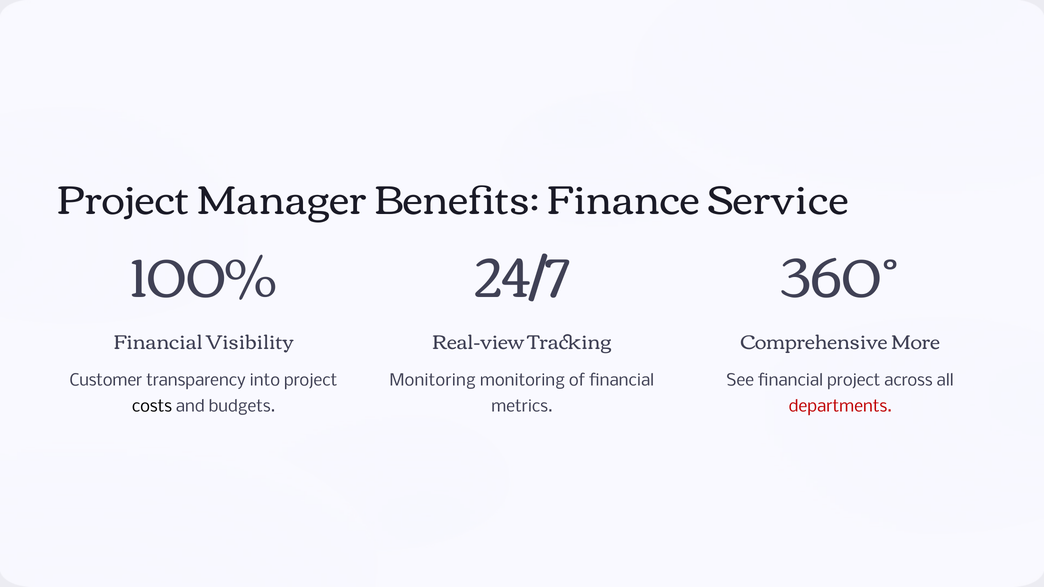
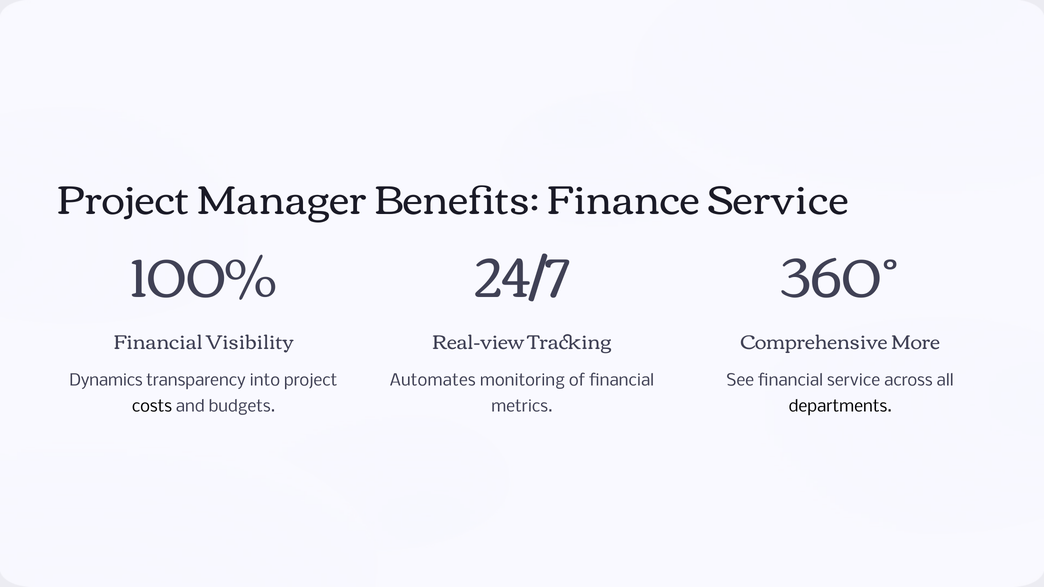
Customer: Customer -> Dynamics
Monitoring at (433, 381): Monitoring -> Automates
financial project: project -> service
departments colour: red -> black
